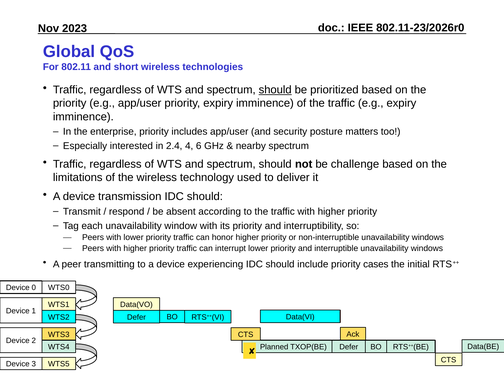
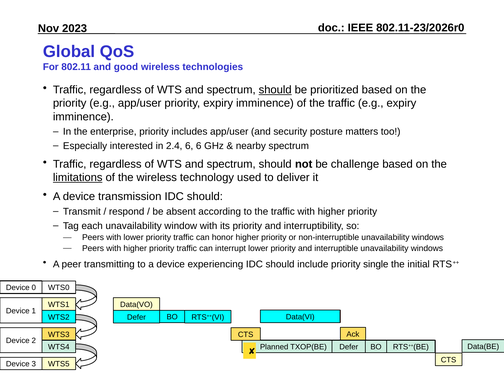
short: short -> good
2.4 4: 4 -> 6
limitations underline: none -> present
cases: cases -> single
